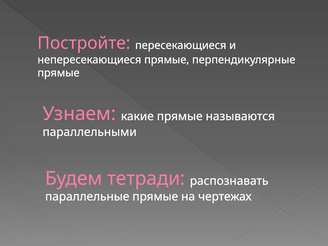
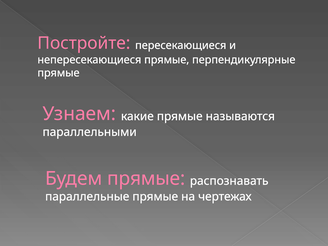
Будем тетради: тетради -> прямые
